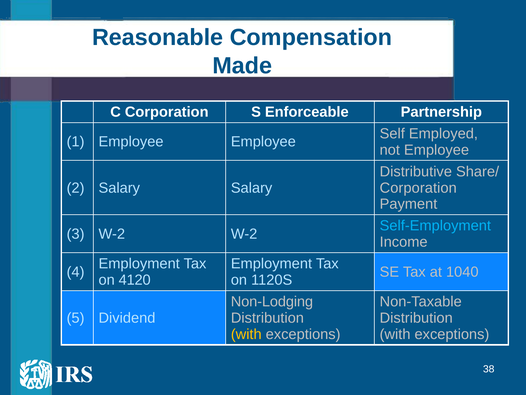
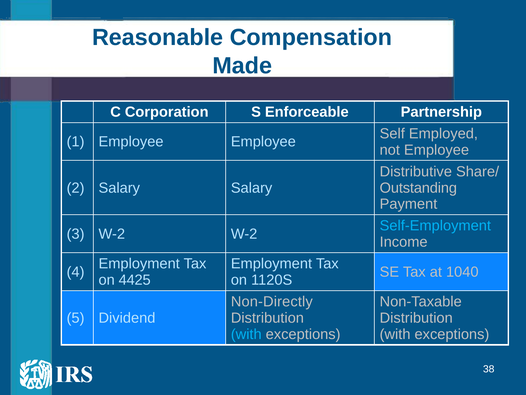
Corporation at (418, 188): Corporation -> Outstanding
4120: 4120 -> 4425
Non-Lodging: Non-Lodging -> Non-Directly
with at (246, 334) colour: yellow -> light blue
